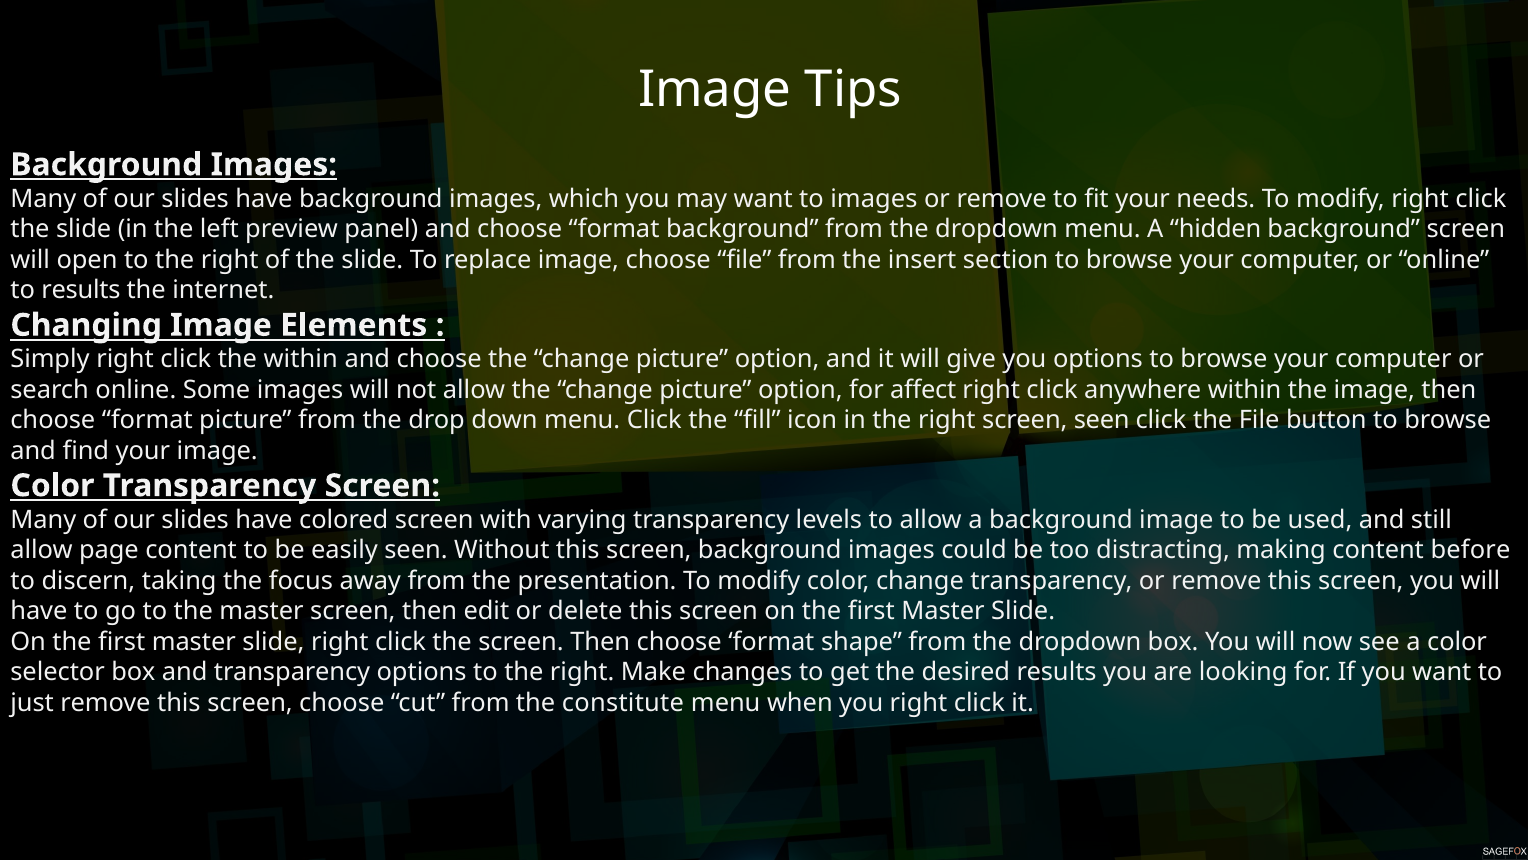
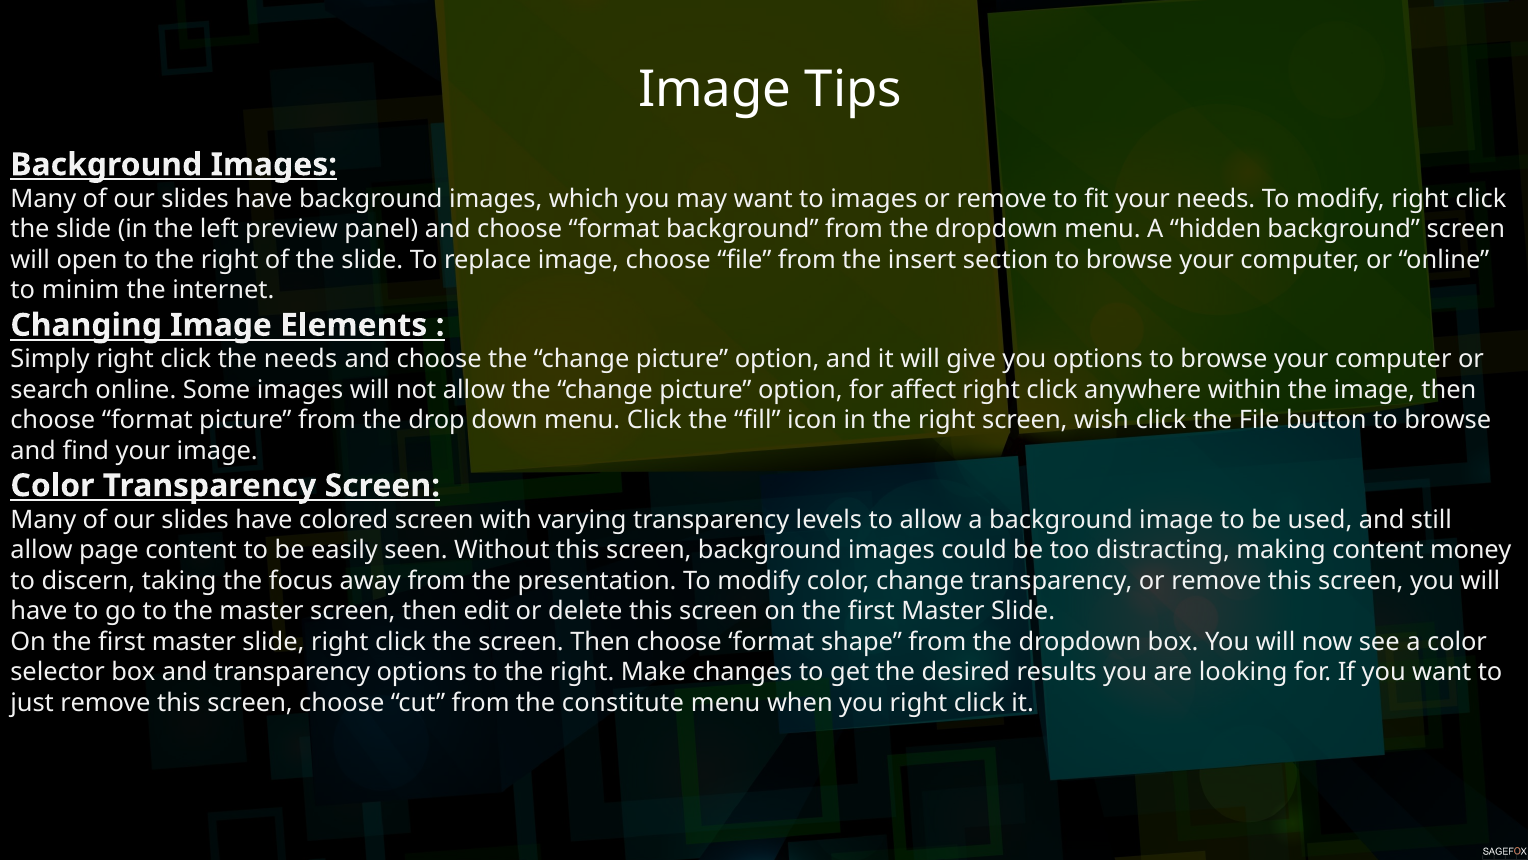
to results: results -> minim
the within: within -> needs
screen seen: seen -> wish
before: before -> money
